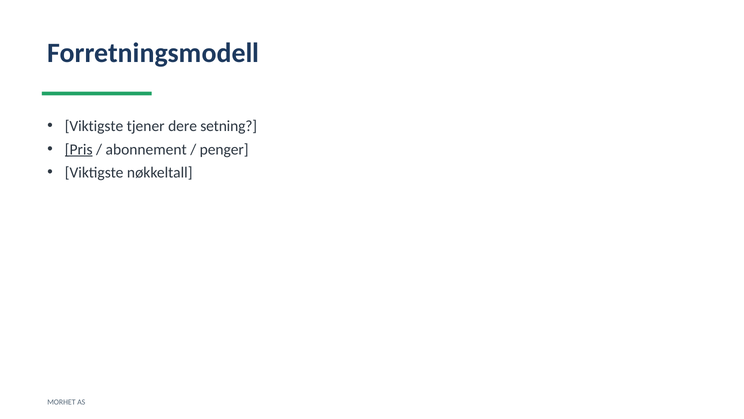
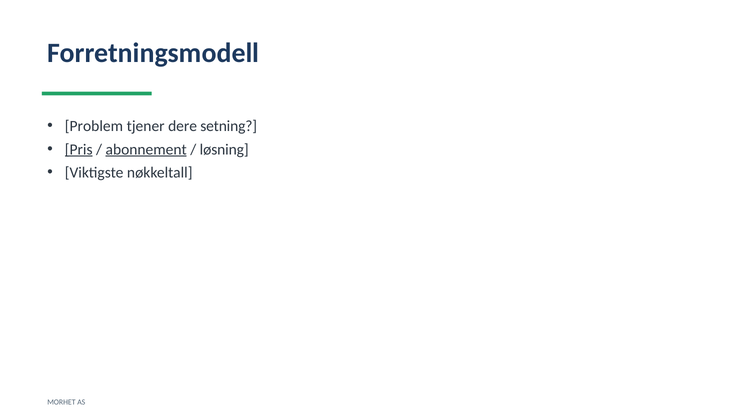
Viktigste at (94, 126): Viktigste -> Problem
abonnement underline: none -> present
penger: penger -> løsning
